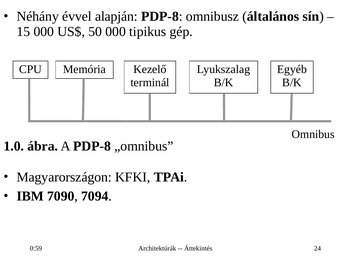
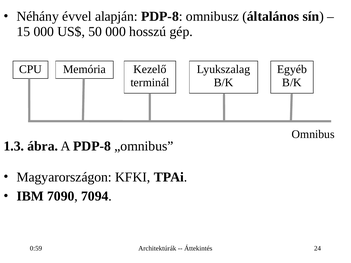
tipikus: tipikus -> hosszú
1.0: 1.0 -> 1.3
